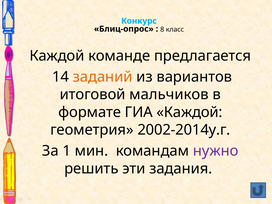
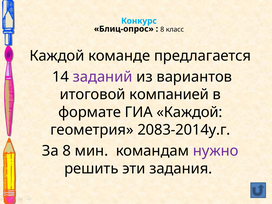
заданий colour: orange -> purple
мальчиков: мальчиков -> компанией
2002-2014у.г: 2002-2014у.г -> 2083-2014у.г
За 1: 1 -> 8
